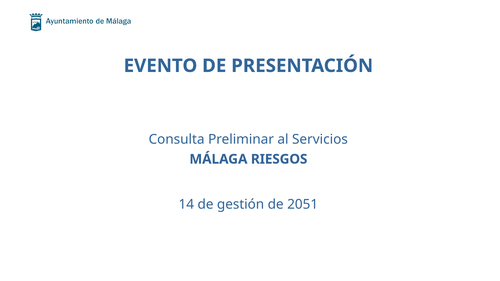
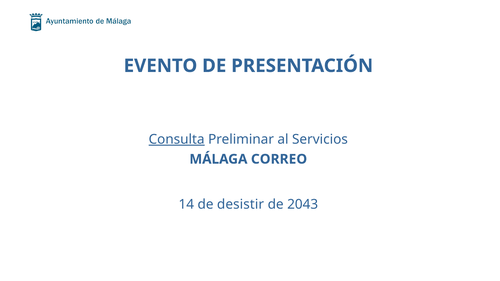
Consulta underline: none -> present
RIESGOS: RIESGOS -> CORREO
gestión: gestión -> desistir
2051: 2051 -> 2043
